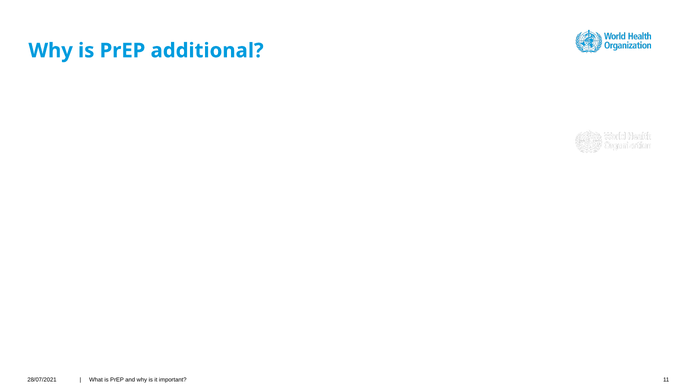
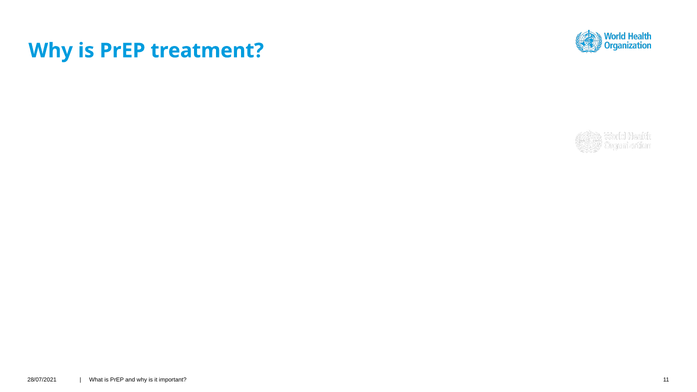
additional: additional -> treatment
